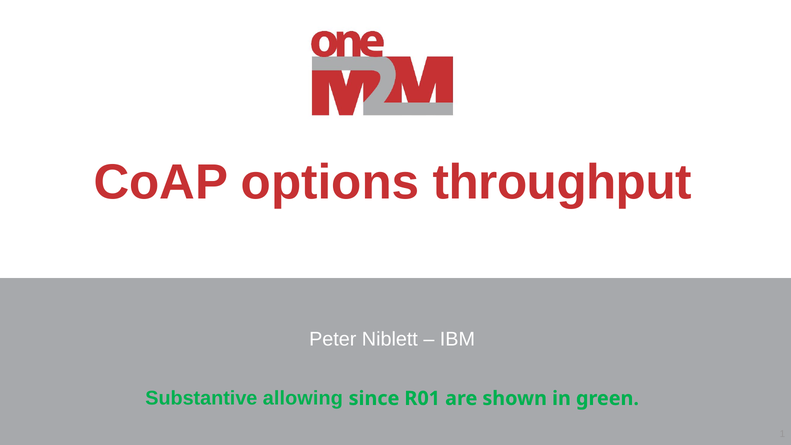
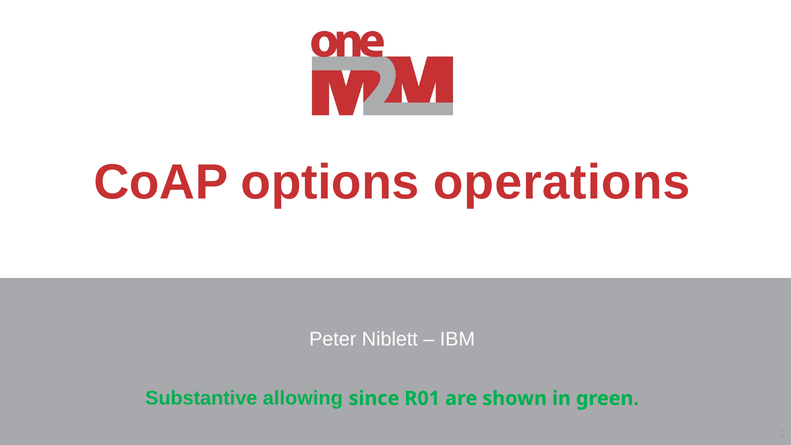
throughput: throughput -> operations
